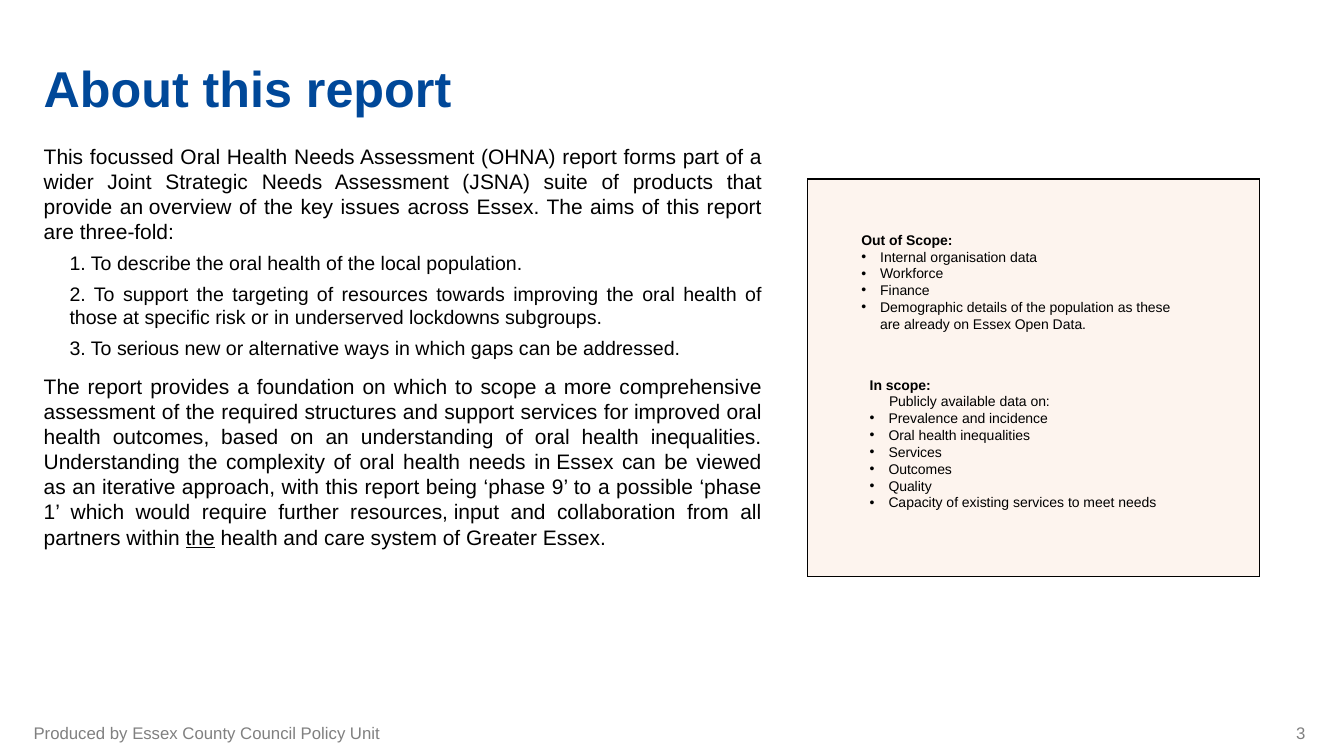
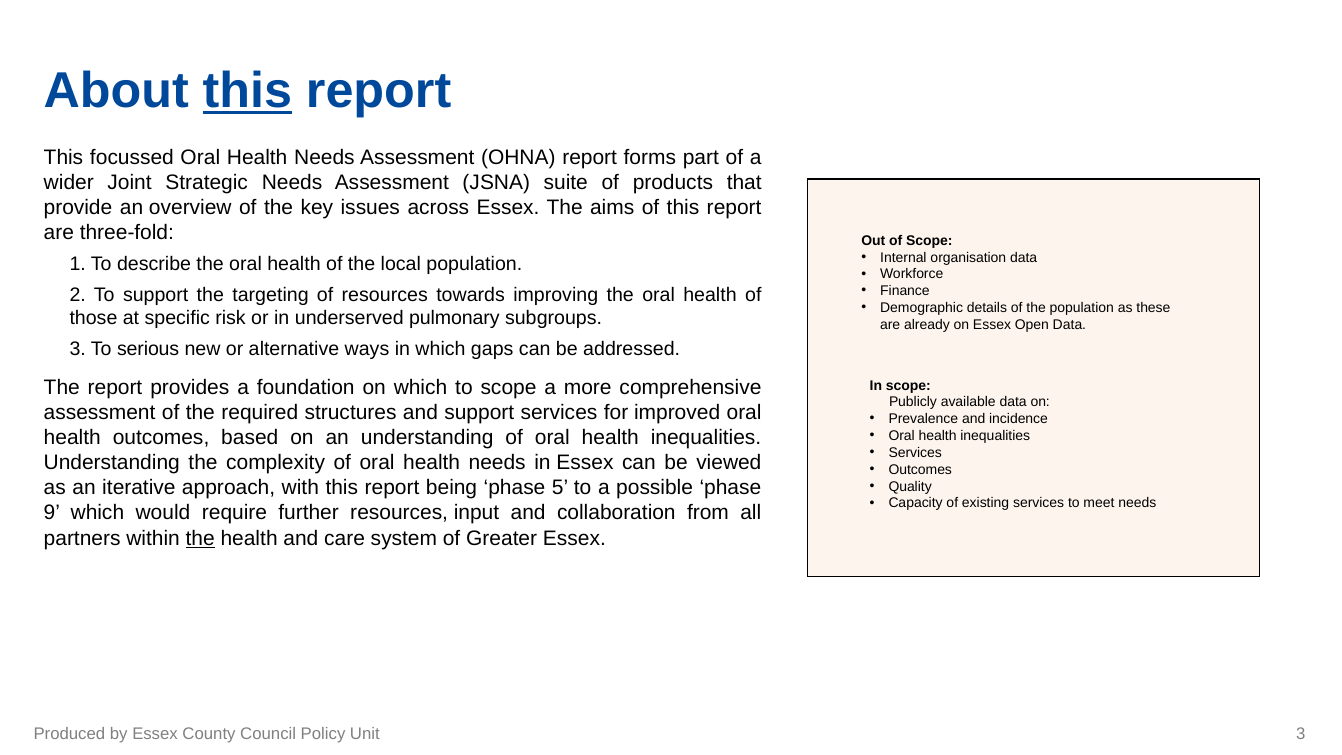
this at (247, 91) underline: none -> present
lockdowns: lockdowns -> pulmonary
9: 9 -> 5
1 at (52, 513): 1 -> 9
